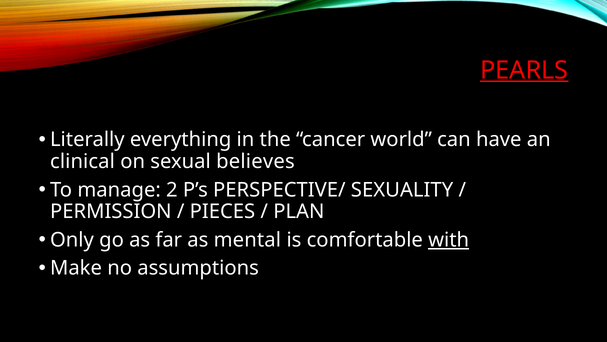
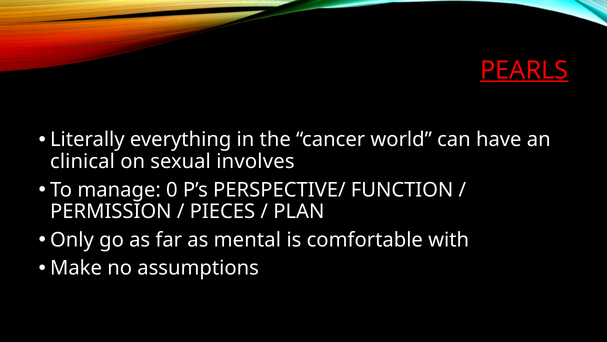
believes: believes -> involves
2: 2 -> 0
SEXUALITY: SEXUALITY -> FUNCTION
with underline: present -> none
